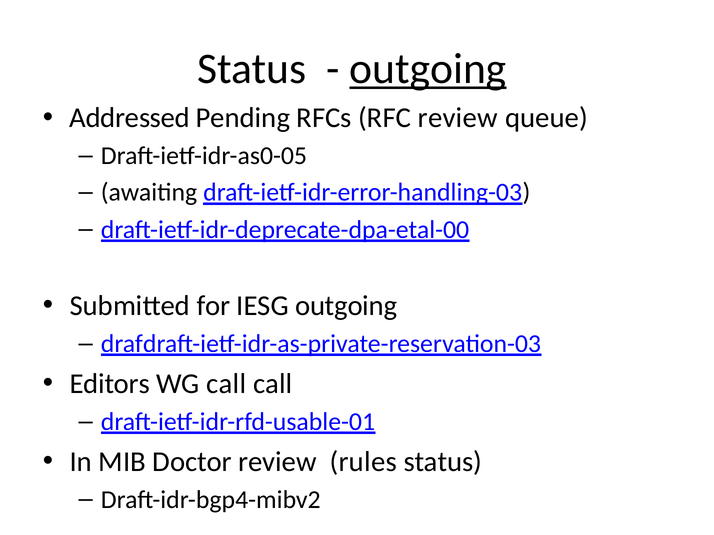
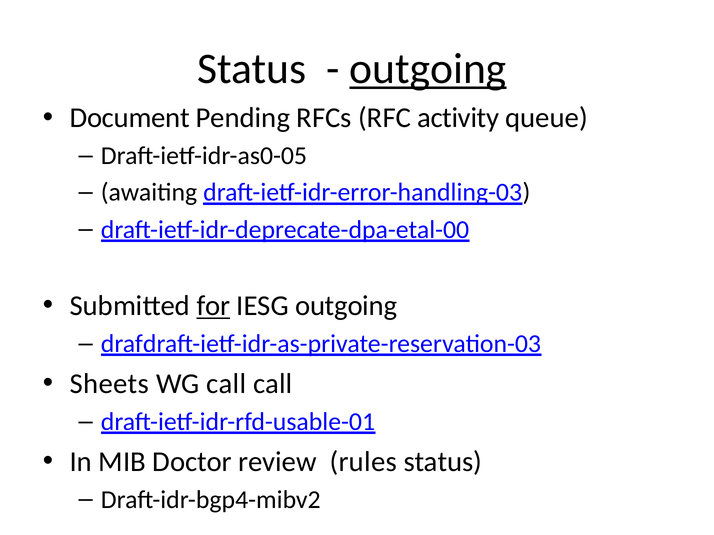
Addressed: Addressed -> Document
RFC review: review -> activity
for underline: none -> present
Editors: Editors -> Sheets
